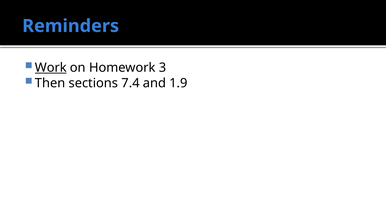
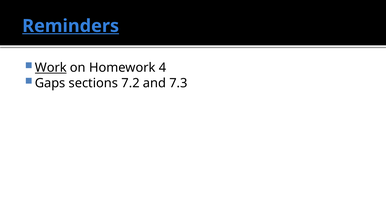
Reminders underline: none -> present
3: 3 -> 4
Then: Then -> Gaps
7.4: 7.4 -> 7.2
1.9: 1.9 -> 7.3
